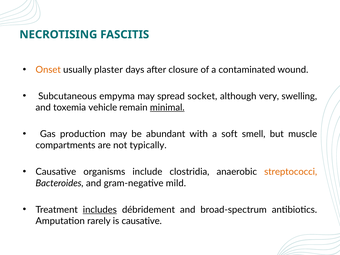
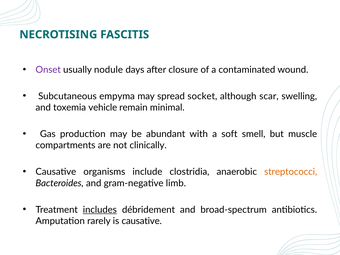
Onset colour: orange -> purple
plaster: plaster -> nodule
very: very -> scar
minimal underline: present -> none
typically: typically -> clinically
mild: mild -> limb
